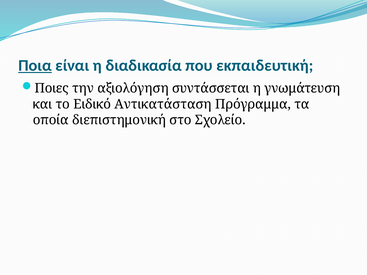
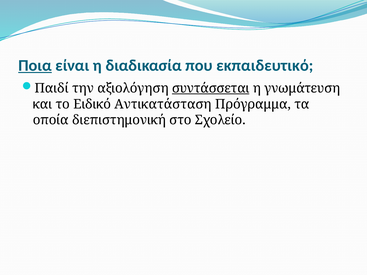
εκπαιδευτική: εκπαιδευτική -> εκπαιδευτικό
Ποιες: Ποιες -> Παιδί
συντάσσεται underline: none -> present
